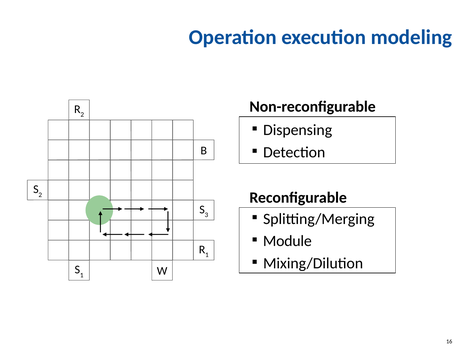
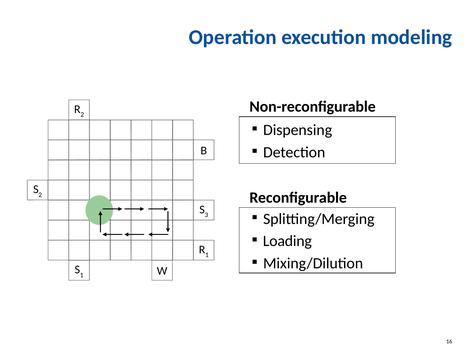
Module: Module -> Loading
